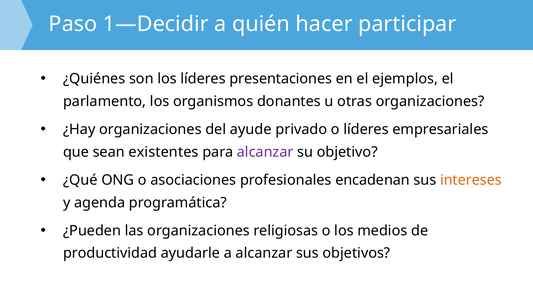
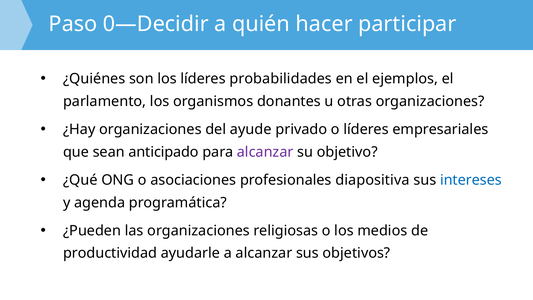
1—Decidir: 1—Decidir -> 0—Decidir
presentaciones: presentaciones -> probabilidades
existentes: existentes -> anticipado
encadenan: encadenan -> diapositiva
intereses colour: orange -> blue
